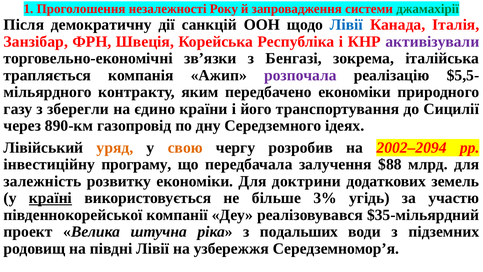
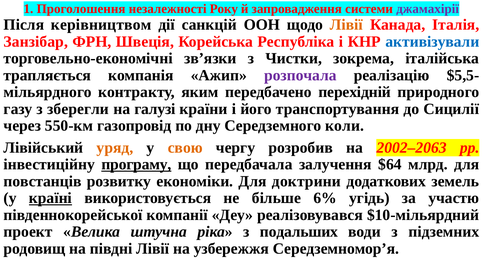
джамахірії colour: green -> purple
демократичну: демократичну -> керівництвом
Лівії at (346, 25) colour: blue -> orange
активізували colour: purple -> blue
Бенгазі: Бенгазі -> Чистки
передбачено економіки: економіки -> перехідній
єдино: єдино -> галузі
890-км: 890-км -> 550-км
ідеях: ідеях -> коли
2002–2094: 2002–2094 -> 2002–2063
програму underline: none -> present
$88: $88 -> $64
залежність: залежність -> повстанців
3%: 3% -> 6%
$35-мільярдний: $35-мільярдний -> $10-мільярдний
